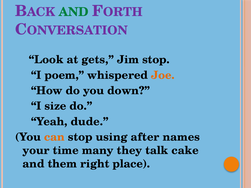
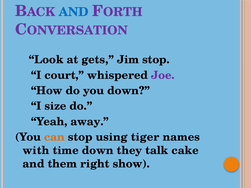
AND at (74, 12) colour: green -> blue
poem: poem -> court
Joe colour: orange -> purple
dude: dude -> away
after: after -> tiger
your: your -> with
time many: many -> down
place: place -> show
